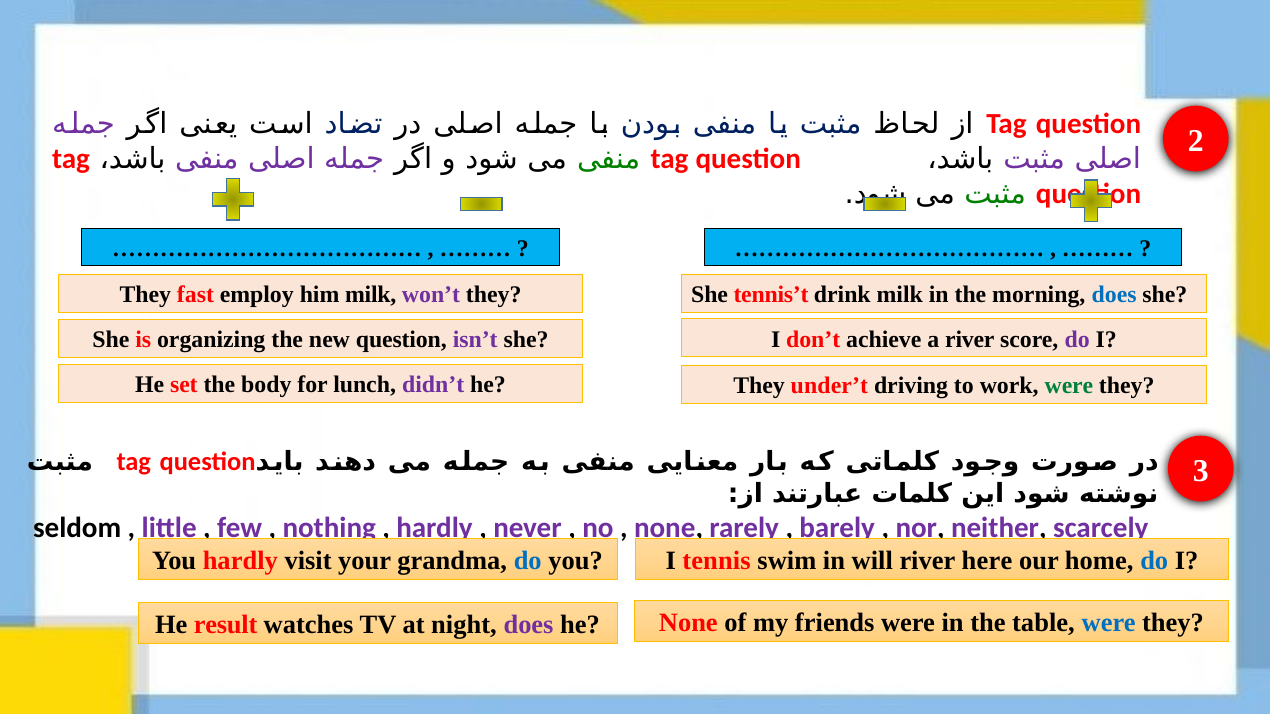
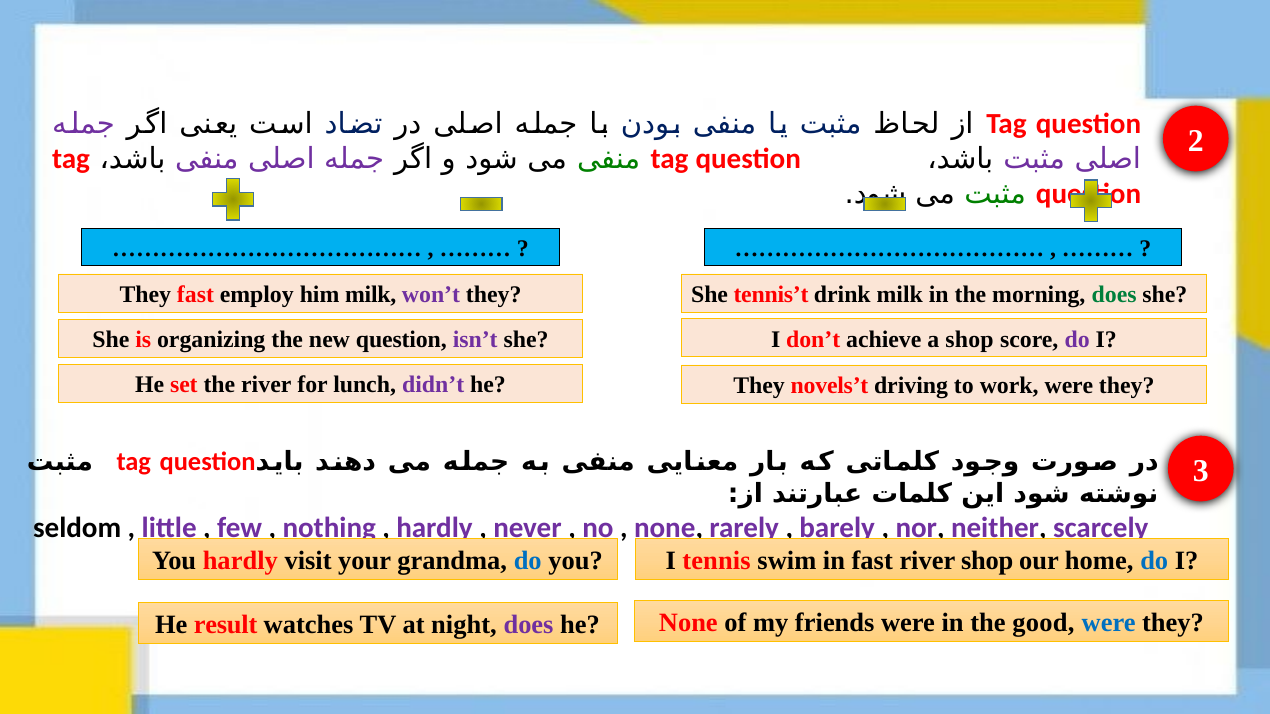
does at (1114, 295) colour: blue -> green
a river: river -> shop
the body: body -> river
under’t: under’t -> novels’t
were at (1069, 386) colour: green -> black
in will: will -> fast
river here: here -> shop
table: table -> good
